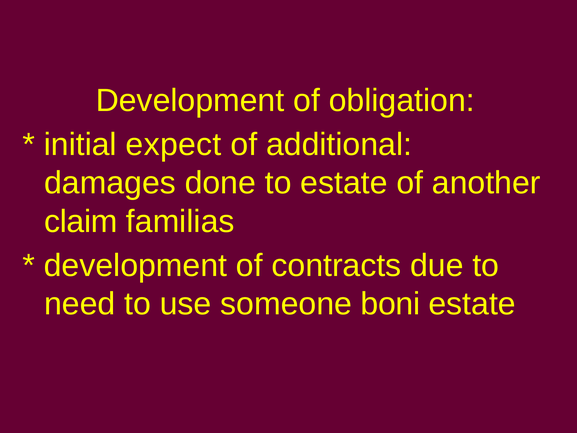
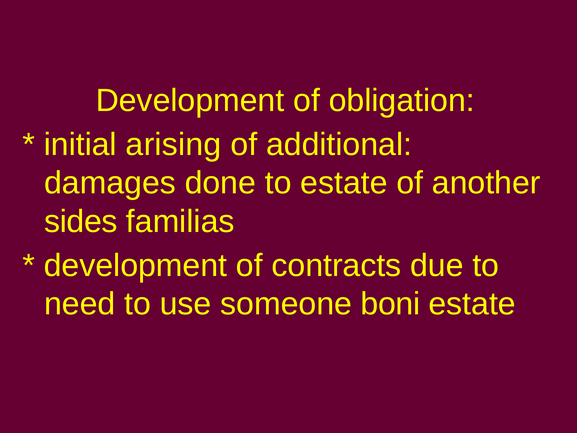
expect: expect -> arising
claim: claim -> sides
